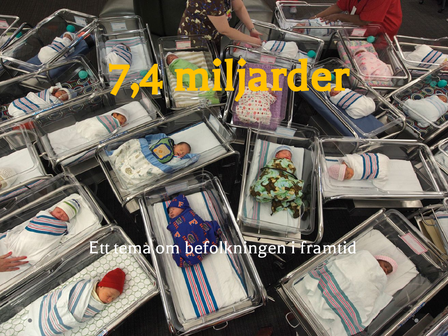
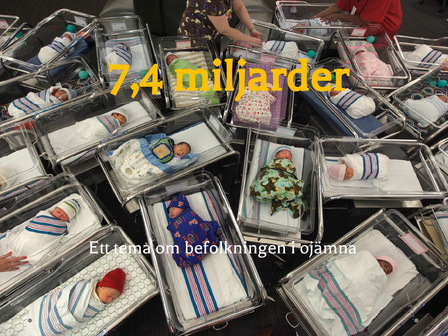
framtid: framtid -> ojämna
